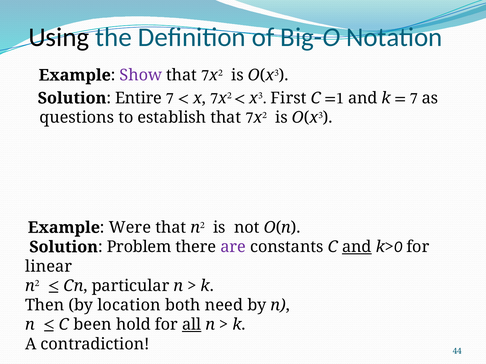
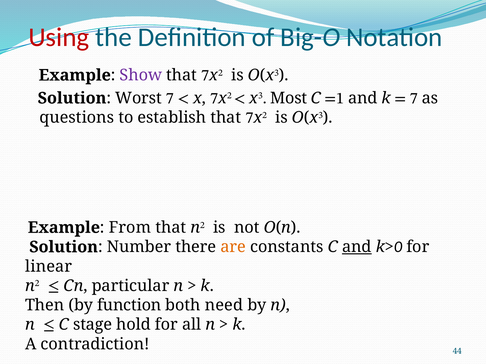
Using colour: black -> red
Entire: Entire -> Worst
First: First -> Most
Were: Were -> From
Problem: Problem -> Number
are colour: purple -> orange
location: location -> function
been: been -> stage
all underline: present -> none
